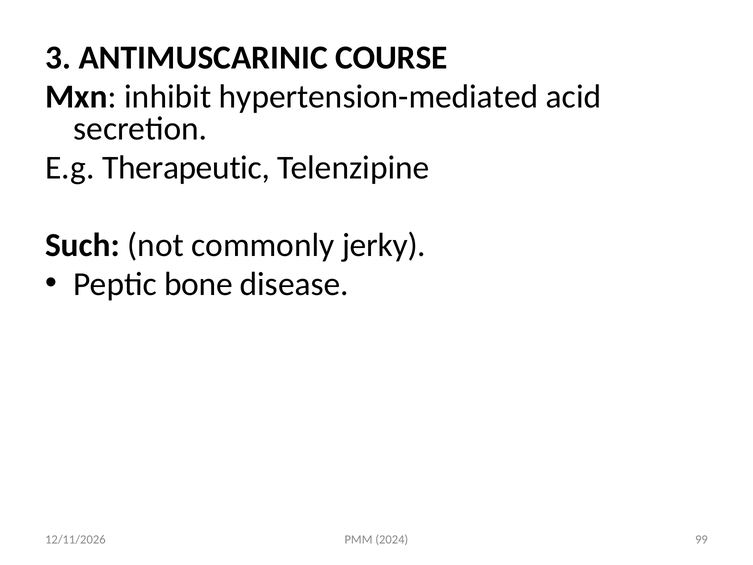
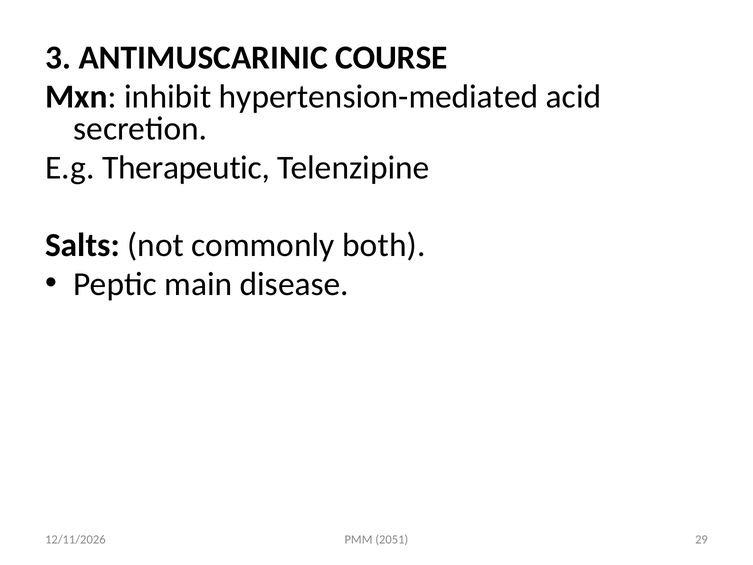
Such: Such -> Salts
jerky: jerky -> both
bone: bone -> main
99: 99 -> 29
2024: 2024 -> 2051
